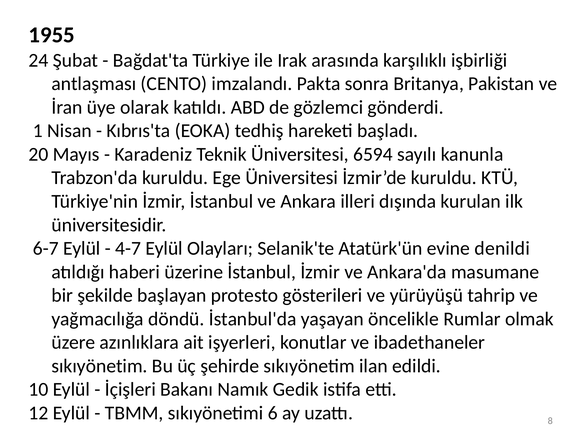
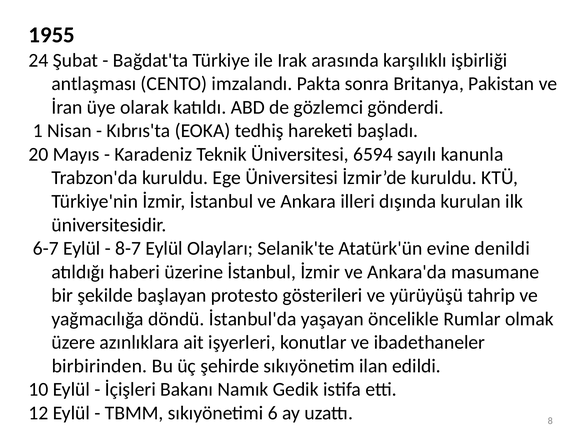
4-7: 4-7 -> 8-7
sıkıyönetim at (100, 366): sıkıyönetim -> birbirinden
